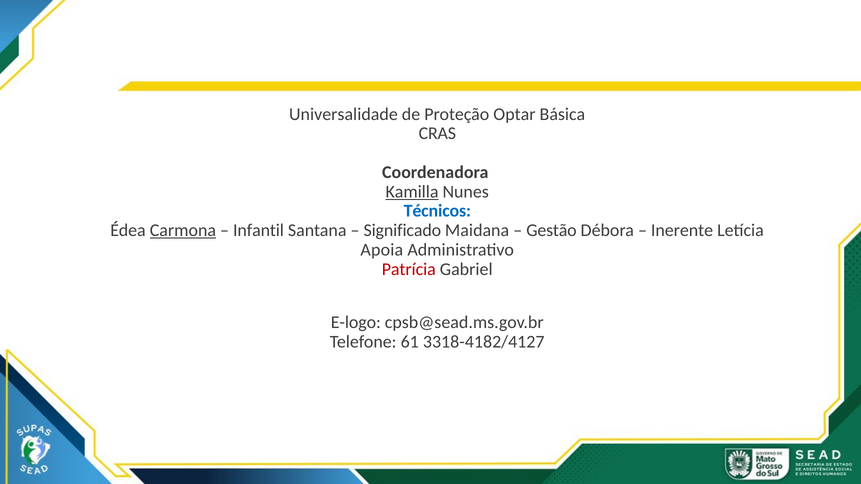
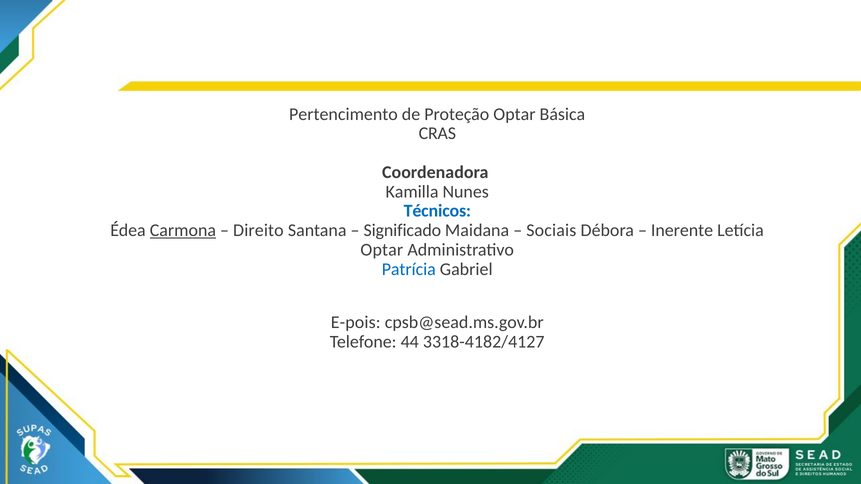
Universalidade: Universalidade -> Pertencimento
Kamilla underline: present -> none
Infantil: Infantil -> Direito
Gestão: Gestão -> Sociais
Apoia at (382, 250): Apoia -> Optar
Patrícia colour: red -> blue
E-logo: E-logo -> E-pois
61: 61 -> 44
